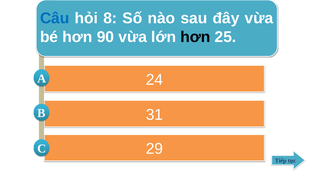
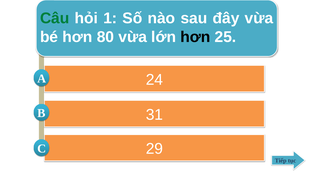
Câu colour: blue -> green
8: 8 -> 1
90: 90 -> 80
